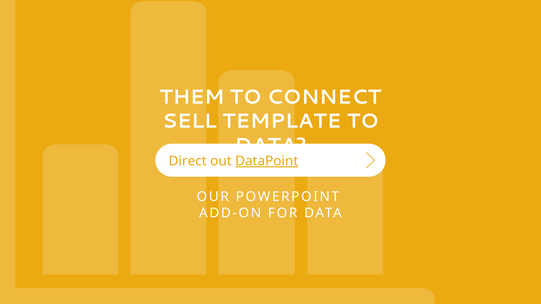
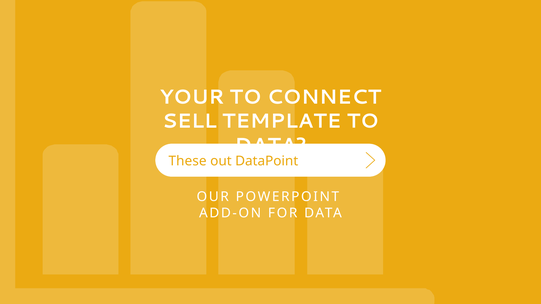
THEM: THEM -> YOUR
Direct: Direct -> These
DataPoint underline: present -> none
